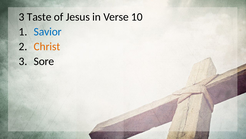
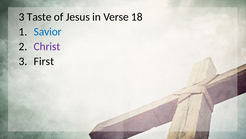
10: 10 -> 18
Christ colour: orange -> purple
Sore: Sore -> First
